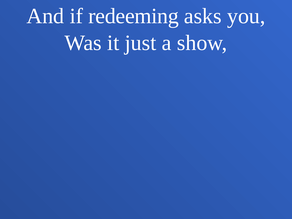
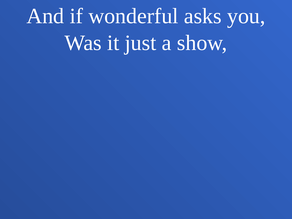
redeeming: redeeming -> wonderful
